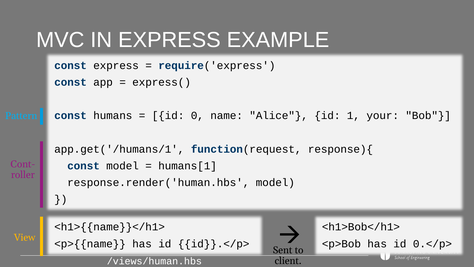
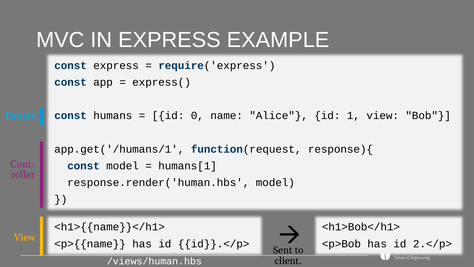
1 your: your -> view
0.</p>: 0.</p> -> 2.</p>
